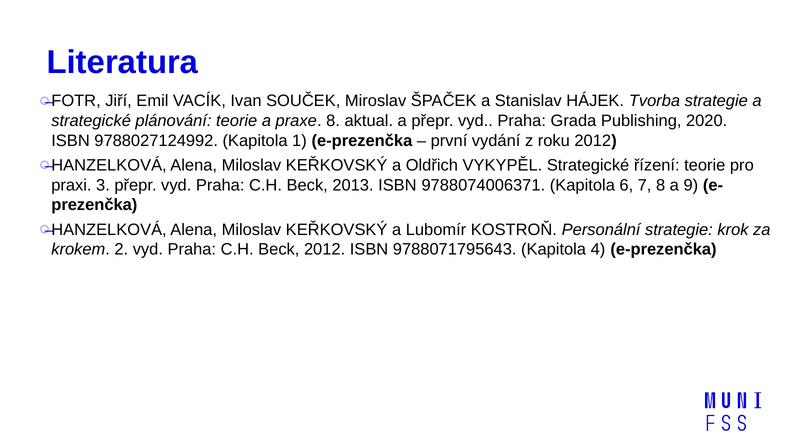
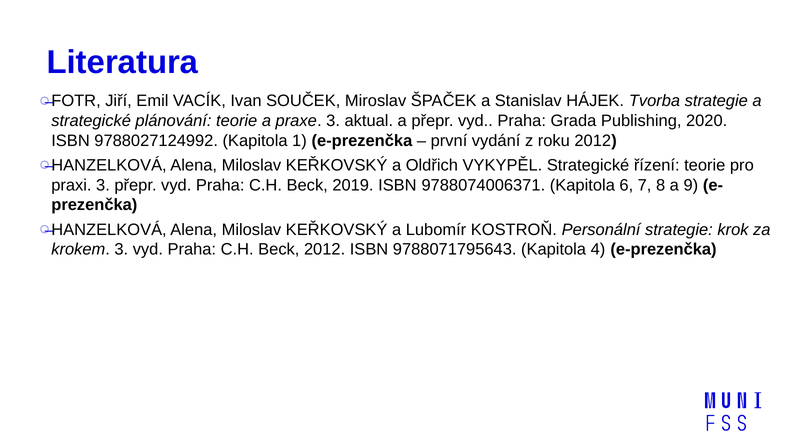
praxe 8: 8 -> 3
2013: 2013 -> 2019
krokem 2: 2 -> 3
